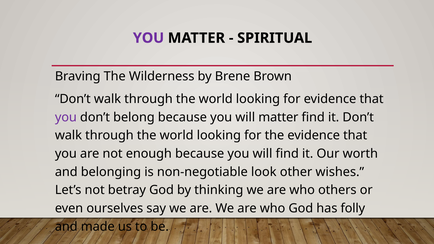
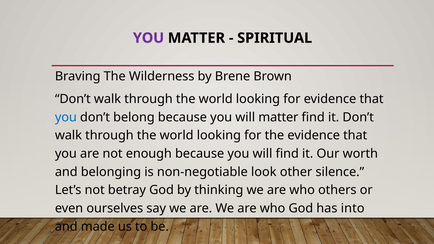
you at (66, 117) colour: purple -> blue
wishes: wishes -> silence
folly: folly -> into
